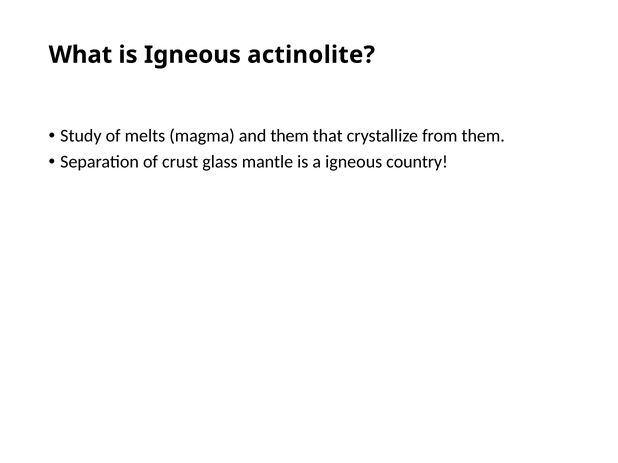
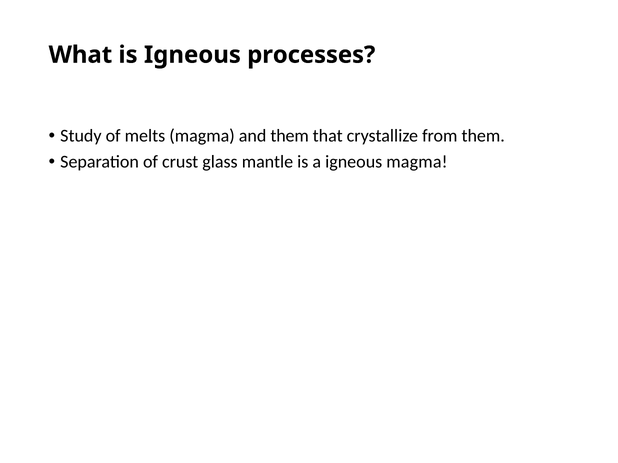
actinolite: actinolite -> processes
igneous country: country -> magma
